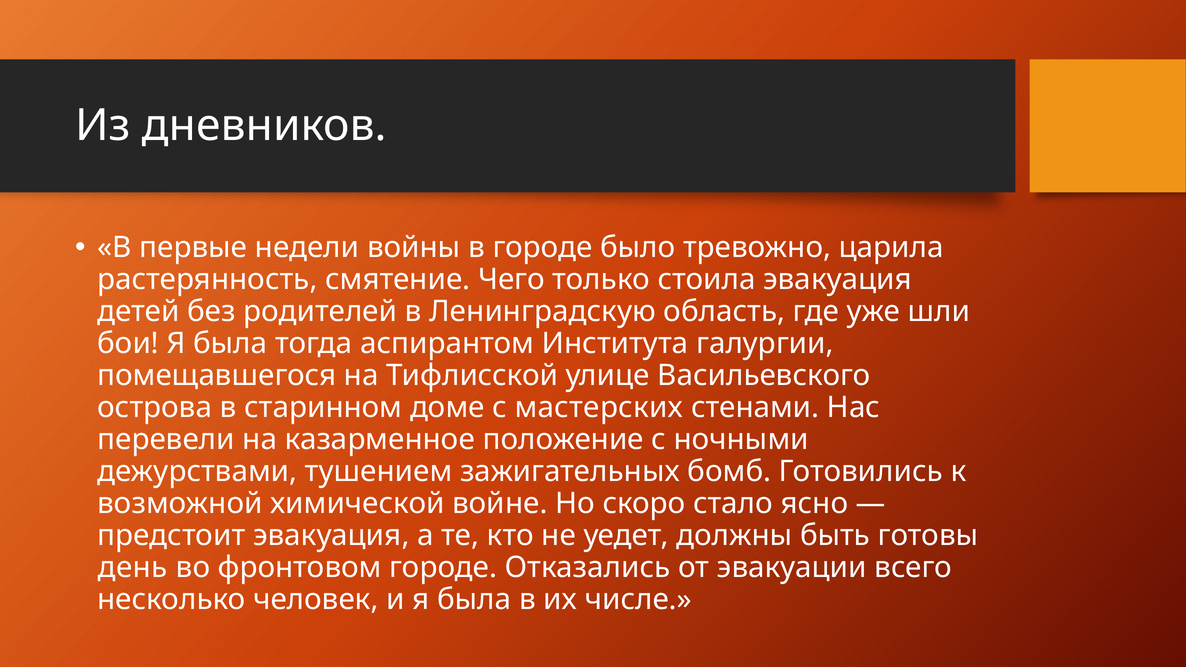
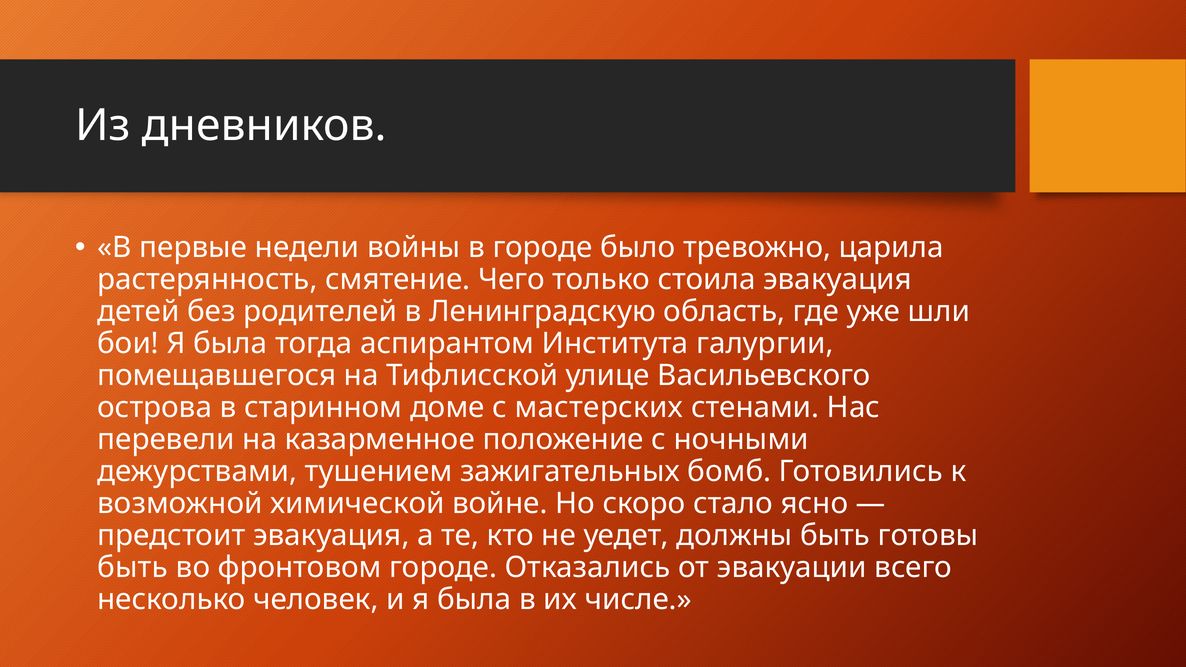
день at (133, 568): день -> быть
